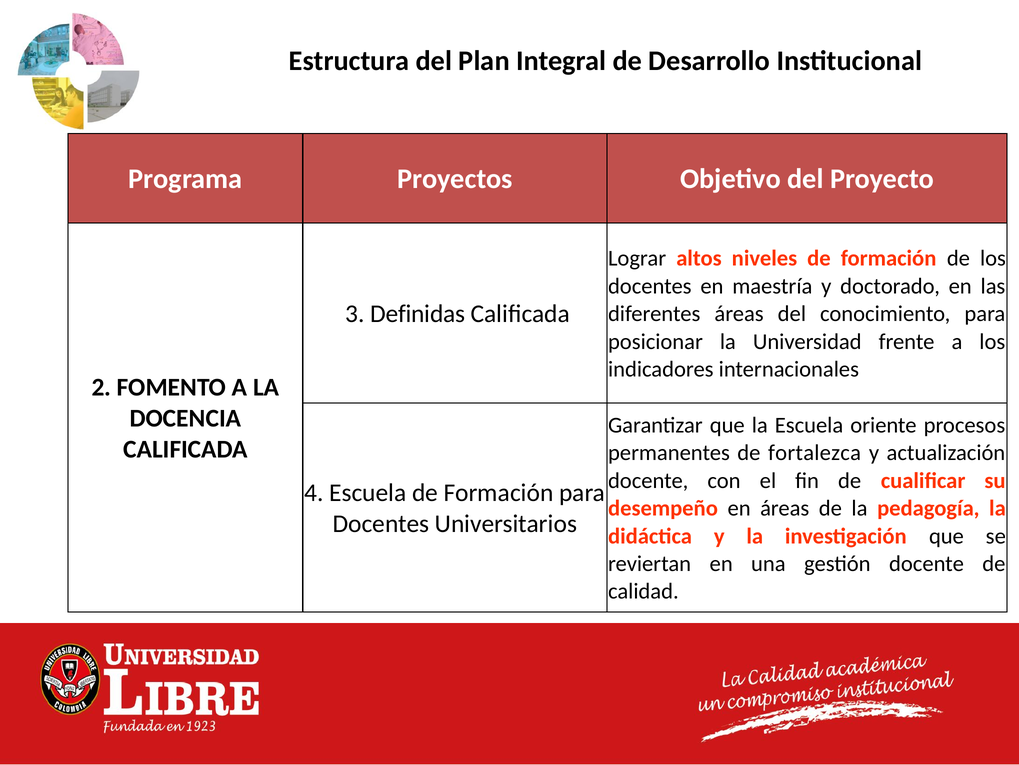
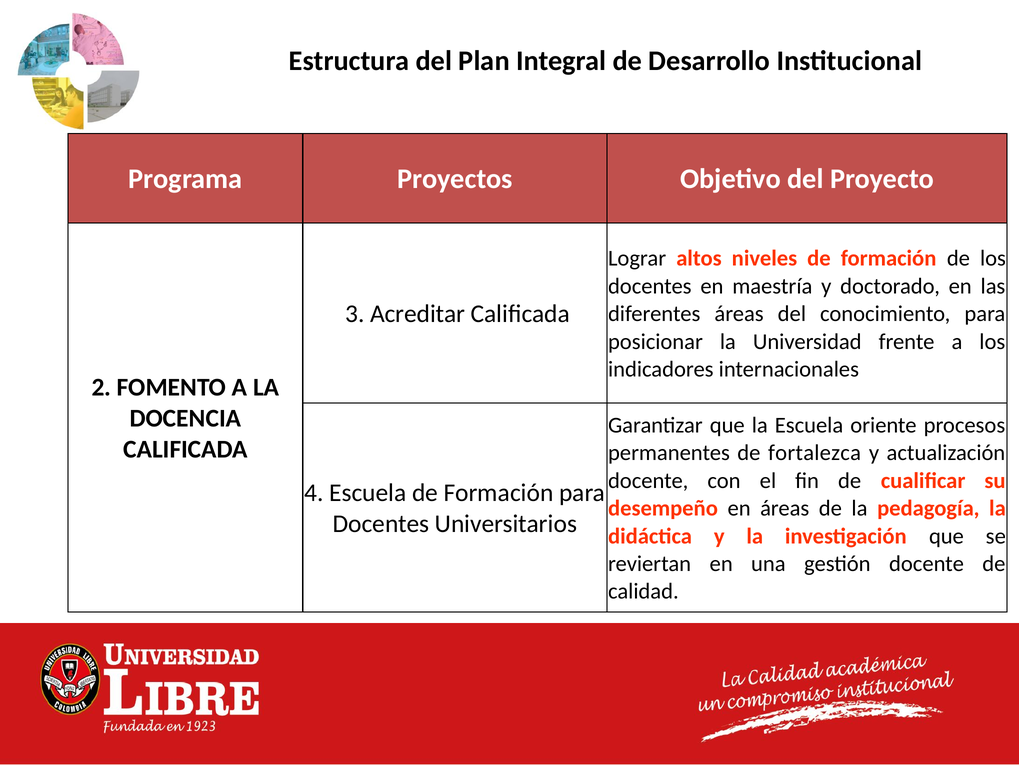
Definidas: Definidas -> Acreditar
